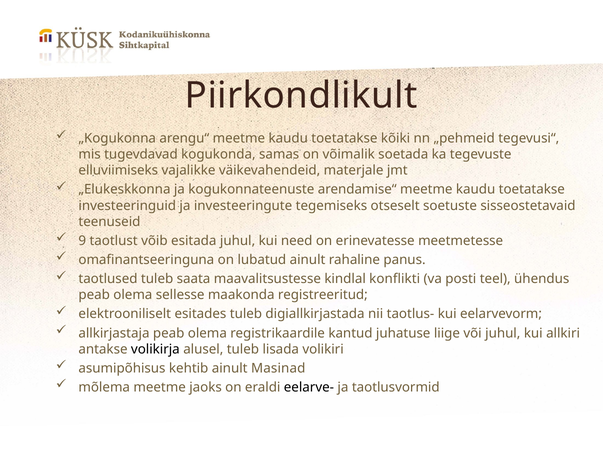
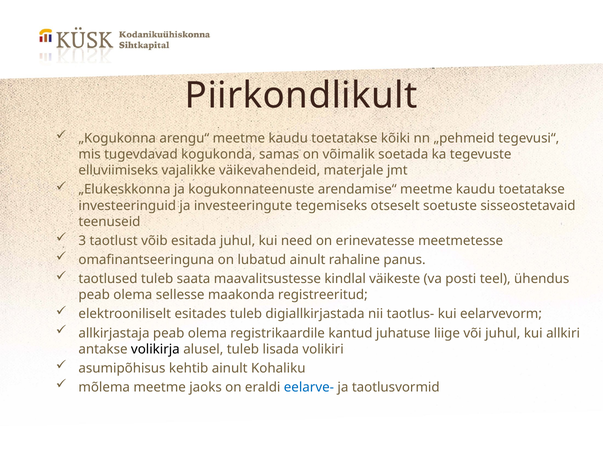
9: 9 -> 3
konflikti: konflikti -> väikeste
Masinad: Masinad -> Kohaliku
eelarve- colour: black -> blue
